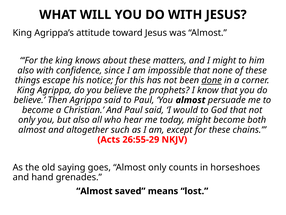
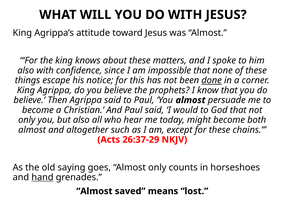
I might: might -> spoke
26:55-29: 26:55-29 -> 26:37-29
hand underline: none -> present
